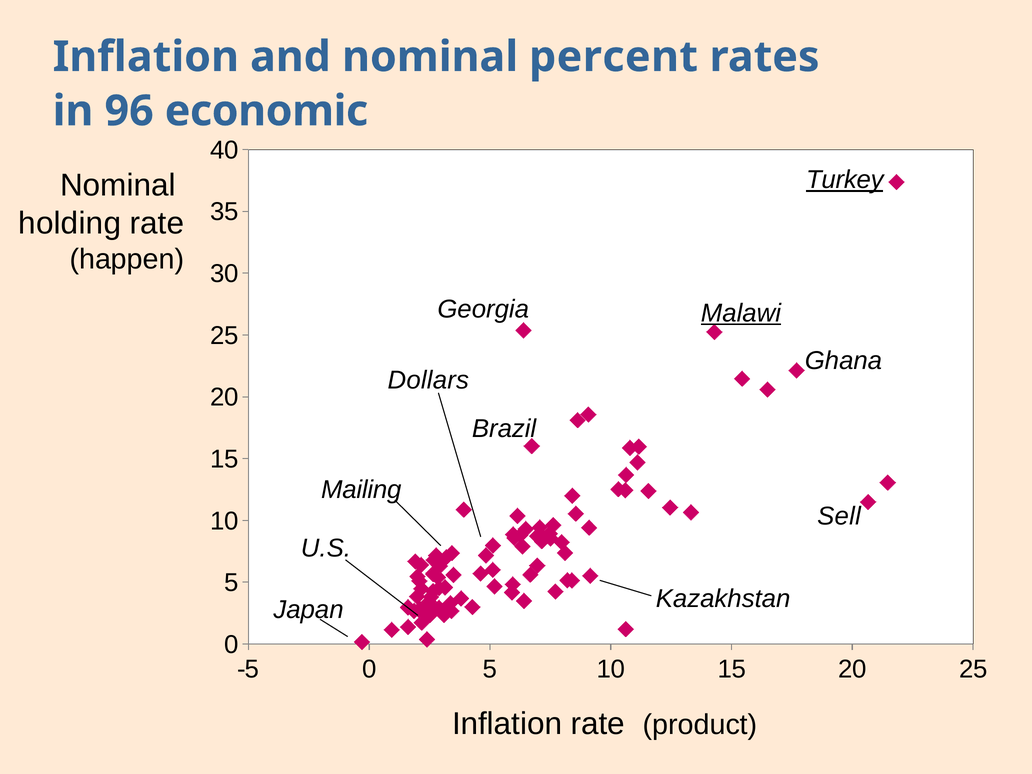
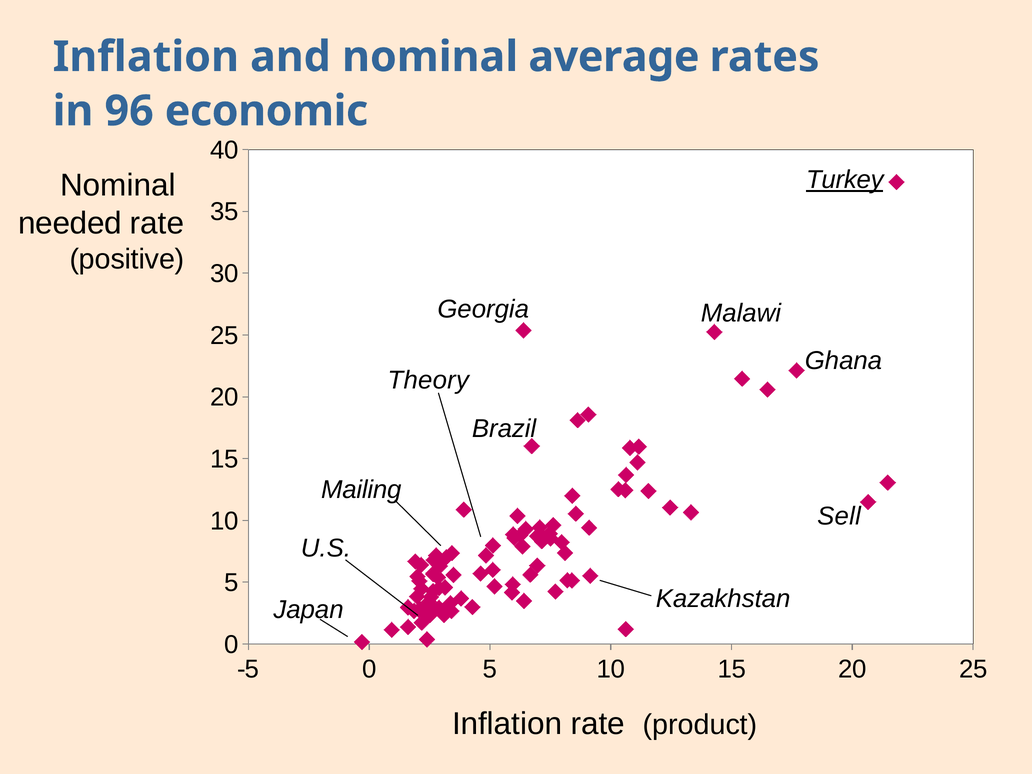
percent: percent -> average
holding: holding -> needed
happen: happen -> positive
Malawi underline: present -> none
Dollars: Dollars -> Theory
